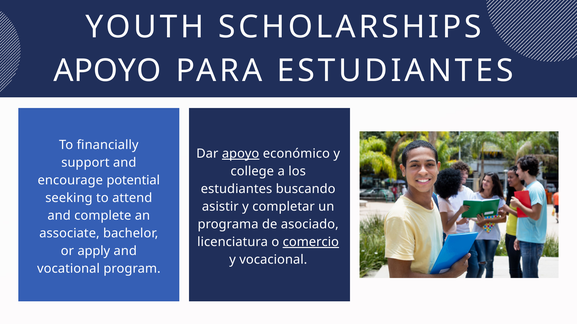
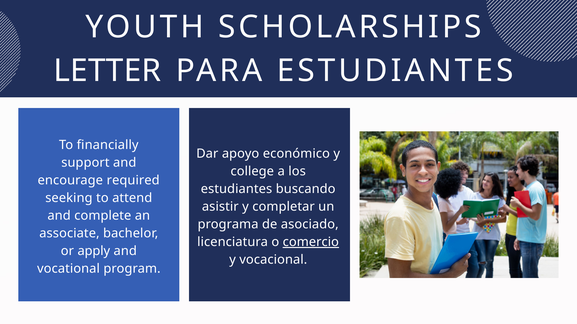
APOYO at (107, 71): APOYO -> LETTER
apoyo at (241, 154) underline: present -> none
potential: potential -> required
